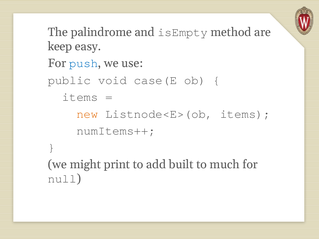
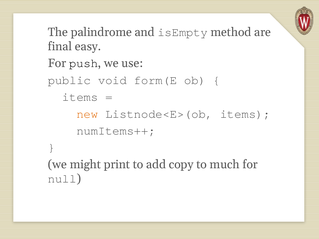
keep: keep -> final
push colour: blue -> black
case(E: case(E -> form(E
built: built -> copy
